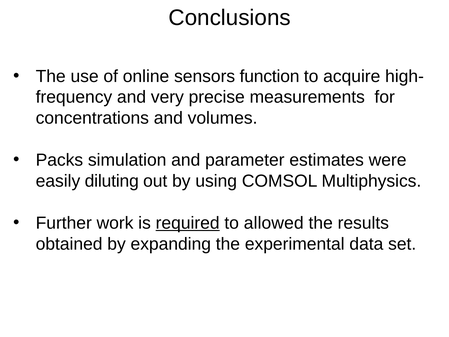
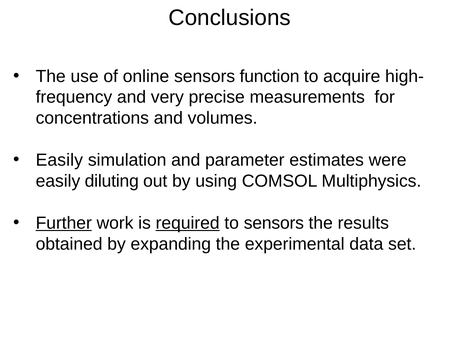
Packs at (59, 160): Packs -> Easily
Further underline: none -> present
to allowed: allowed -> sensors
